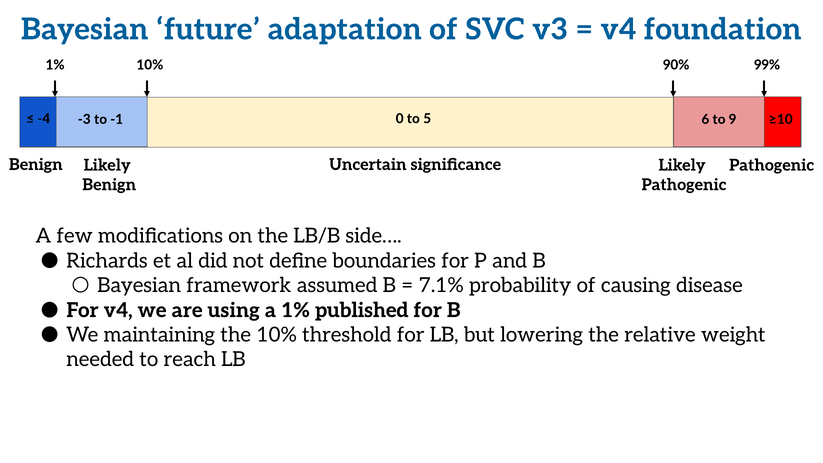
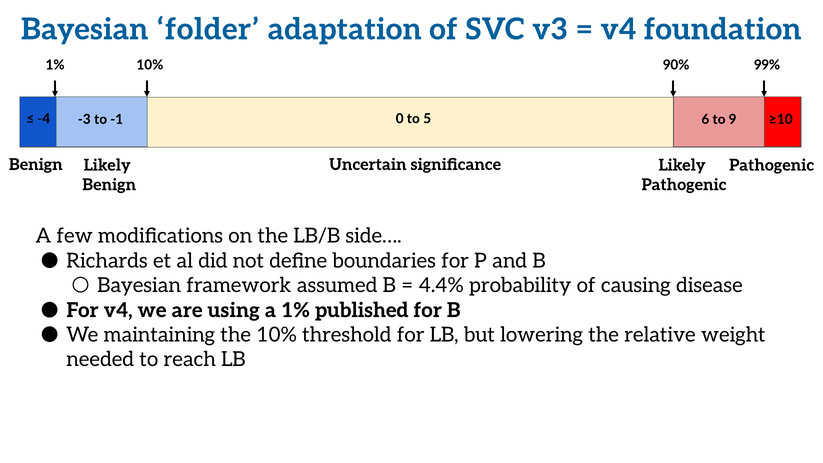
future: future -> folder
7.1%: 7.1% -> 4.4%
